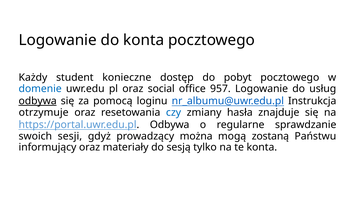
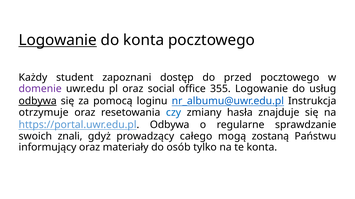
Logowanie at (58, 40) underline: none -> present
konieczne: konieczne -> zapoznani
pobyt: pobyt -> przed
domenie colour: blue -> purple
957: 957 -> 355
sesji: sesji -> znali
można: można -> całego
sesją: sesją -> osób
